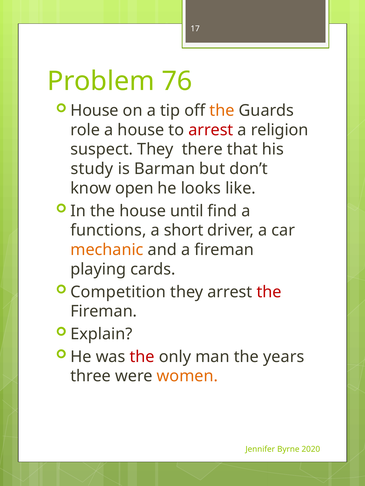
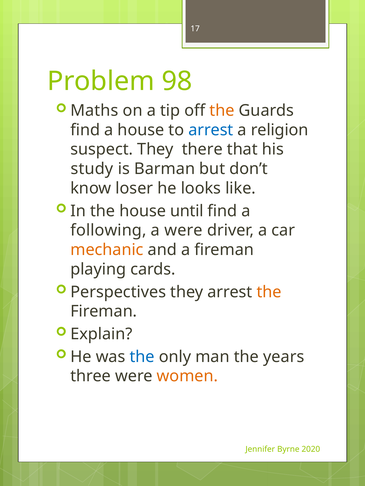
76: 76 -> 98
House at (95, 111): House -> Maths
role at (85, 130): role -> find
arrest at (211, 130) colour: red -> blue
open: open -> loser
functions: functions -> following
a short: short -> were
Competition: Competition -> Perspectives
the at (269, 292) colour: red -> orange
the at (142, 357) colour: red -> blue
